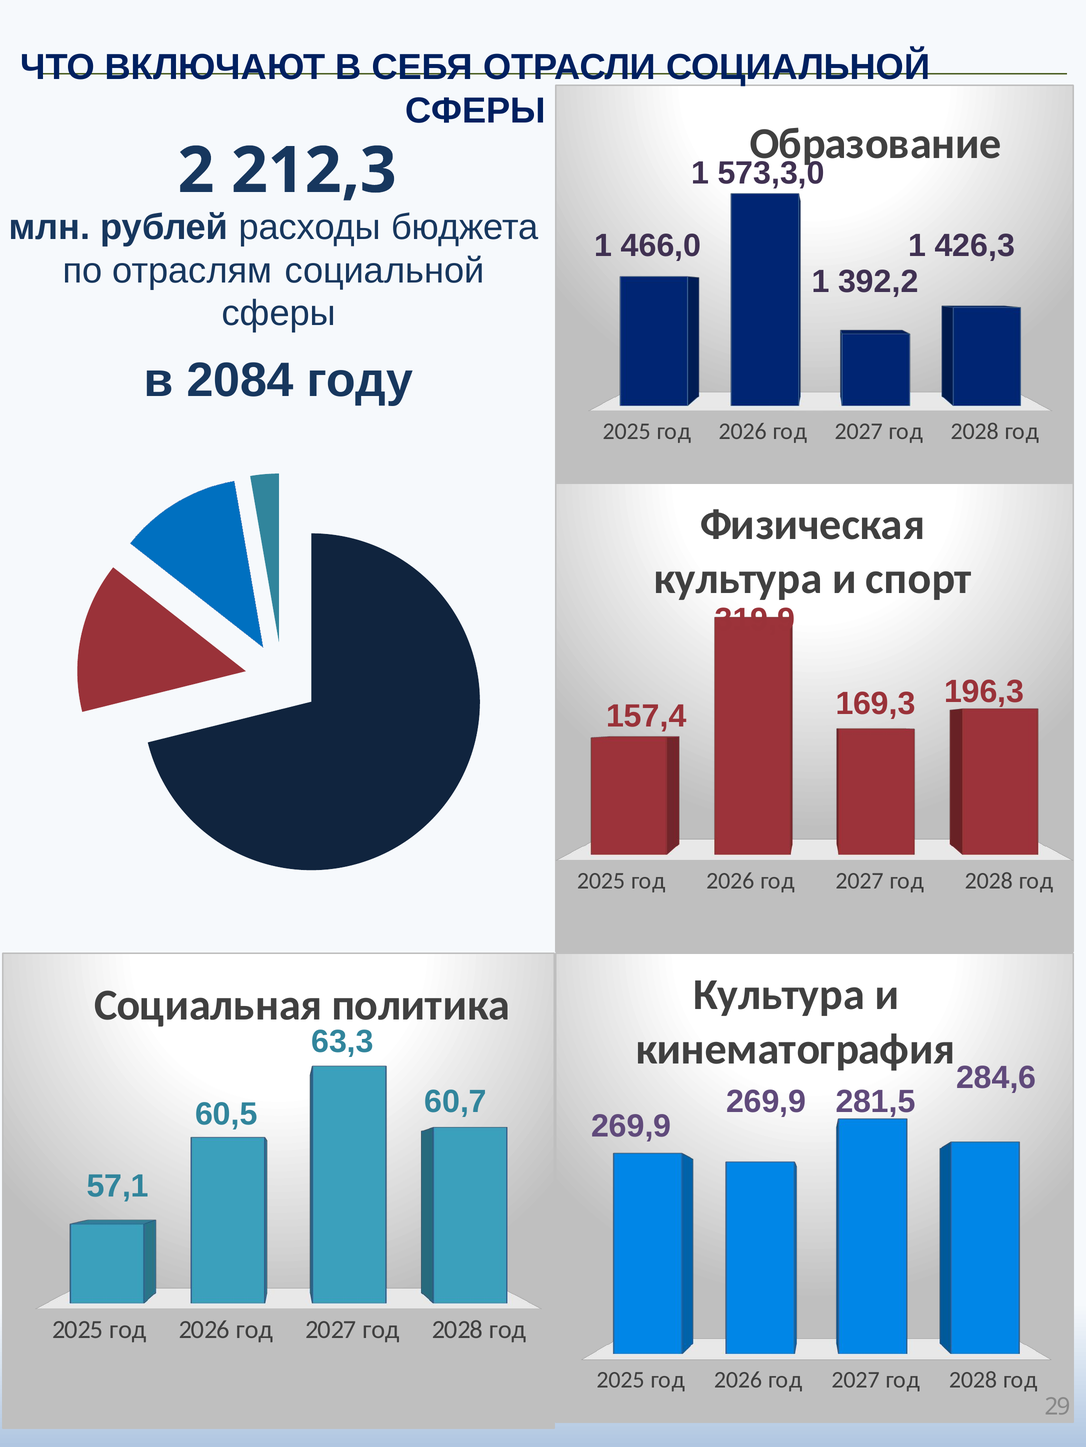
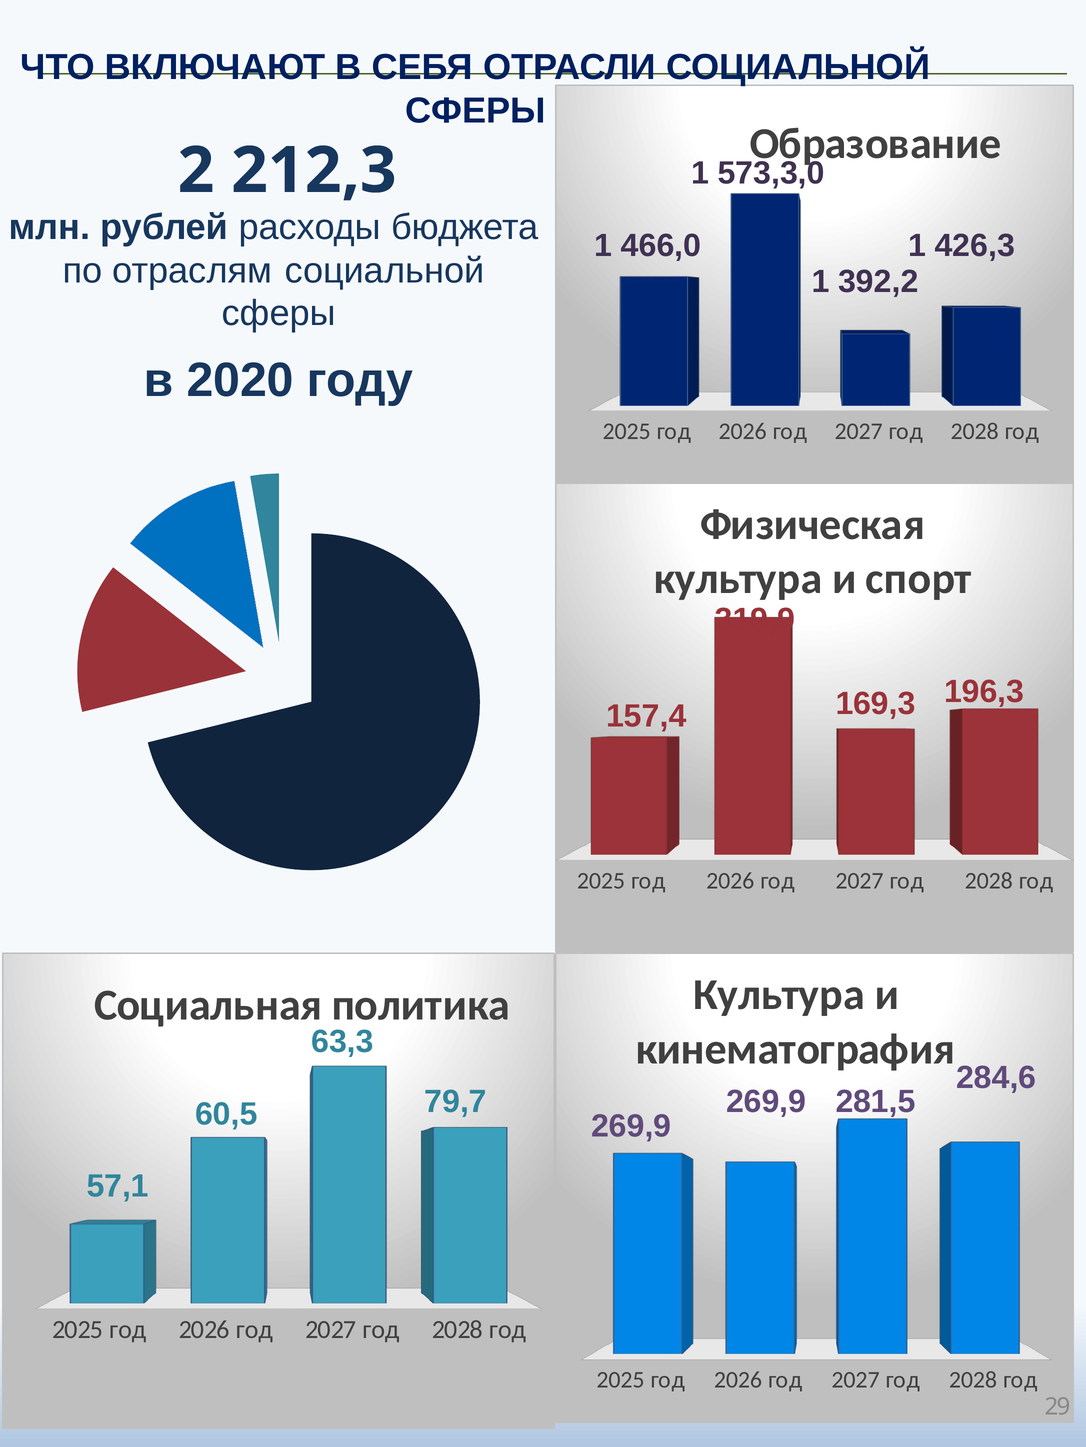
2084: 2084 -> 2020
60,7: 60,7 -> 79,7
